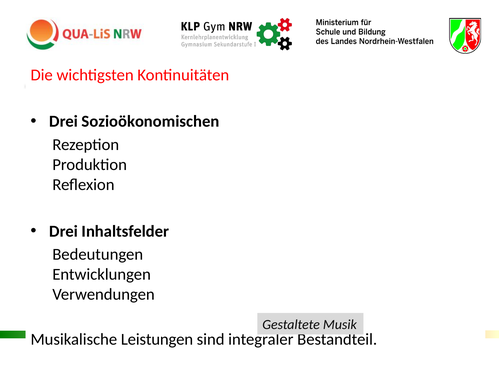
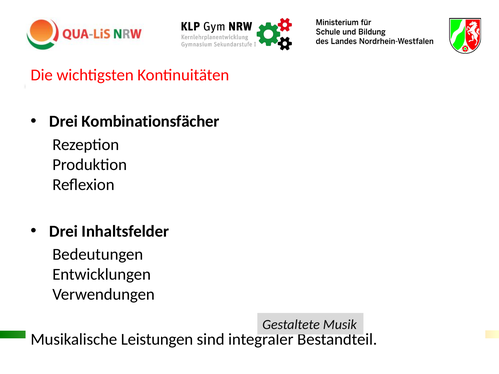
Sozioökonomischen: Sozioökonomischen -> Kombinationsfächer
